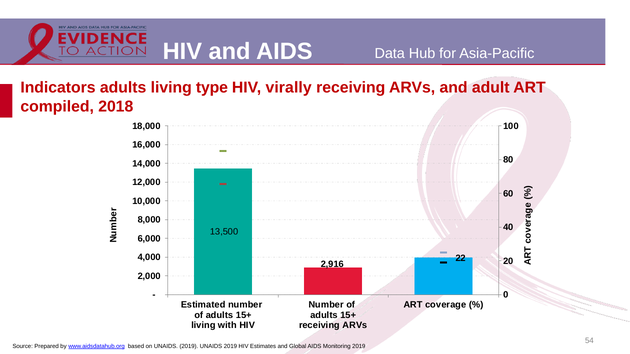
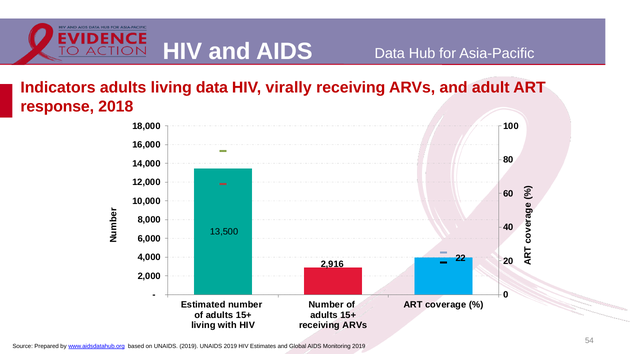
living type: type -> data
compiled: compiled -> response
